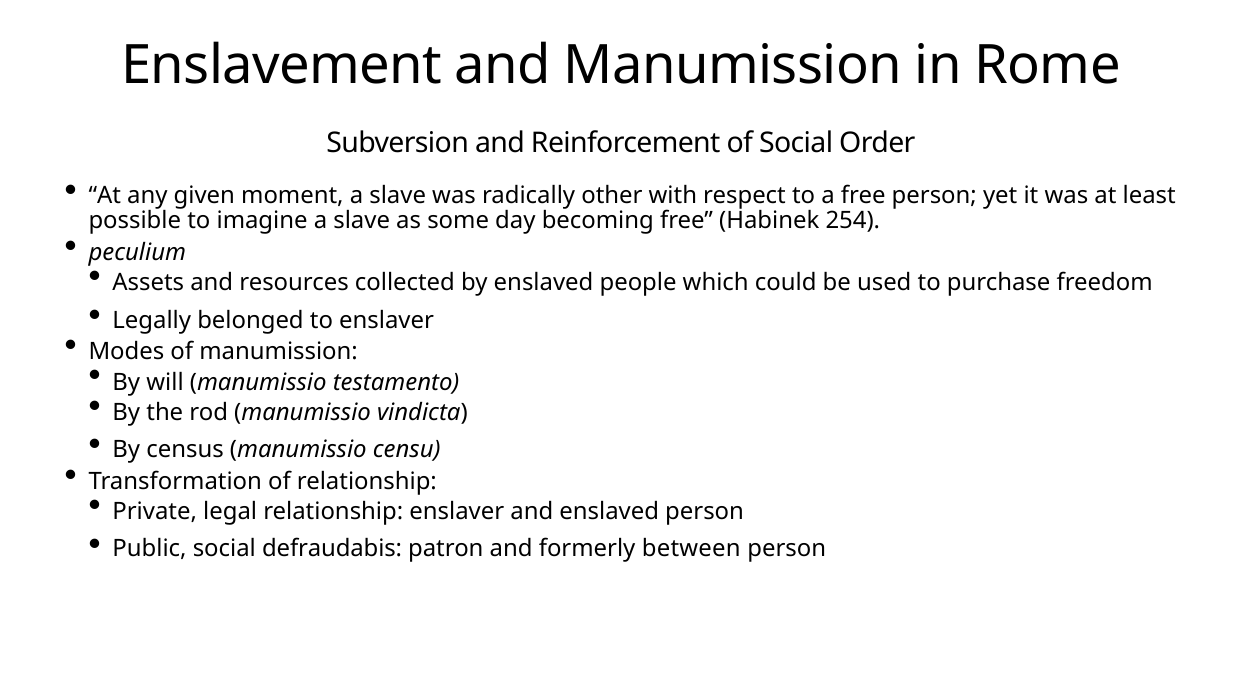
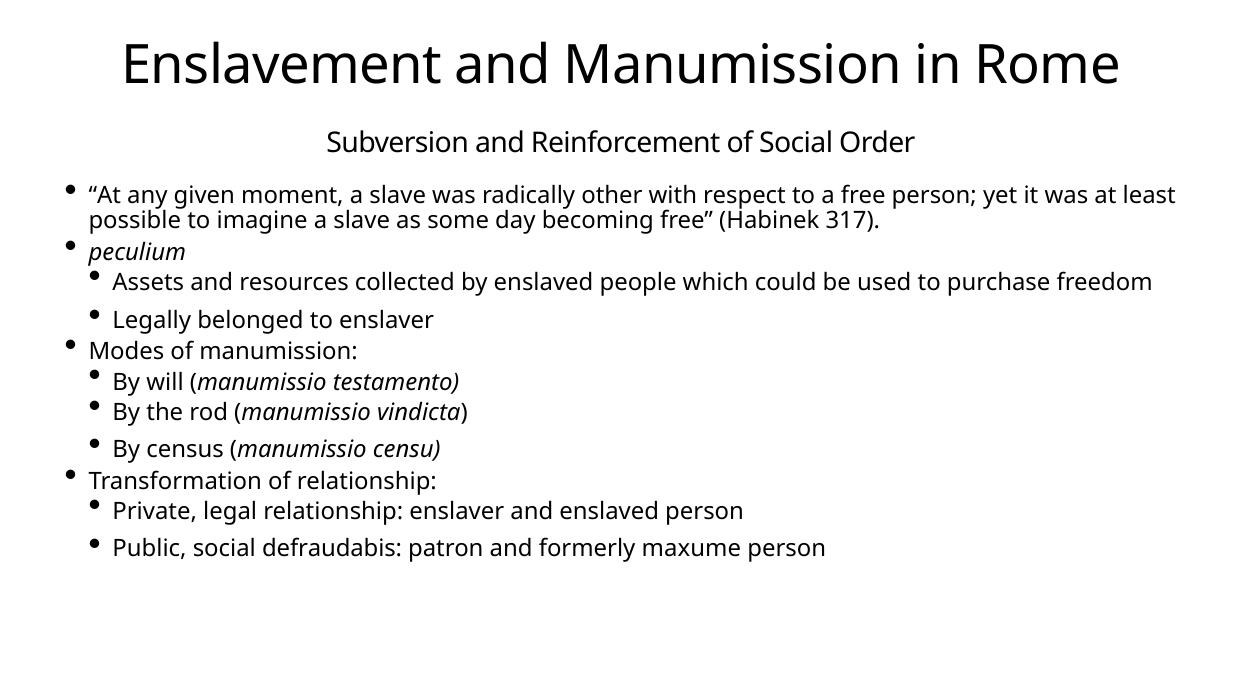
254: 254 -> 317
between: between -> maxume
